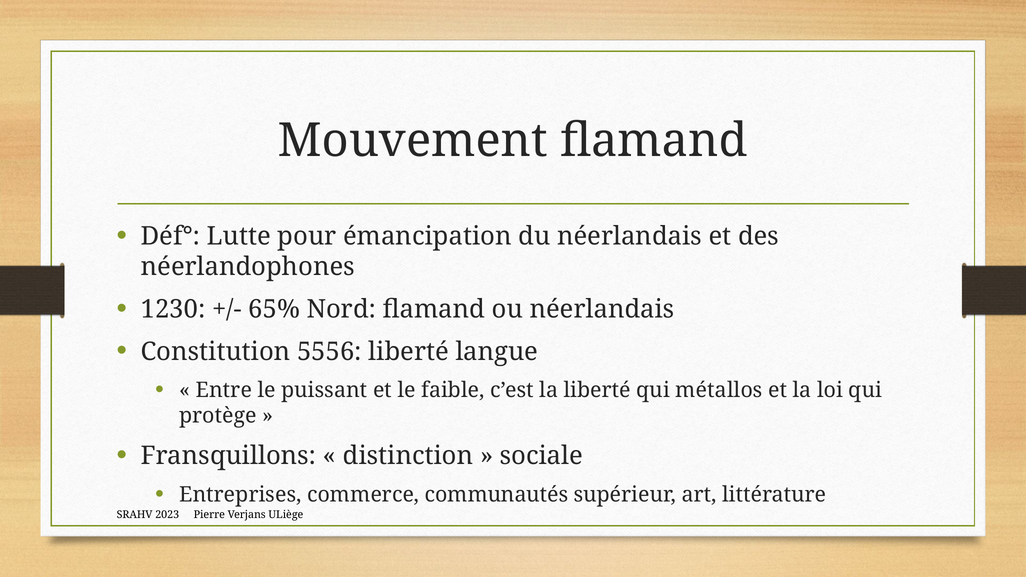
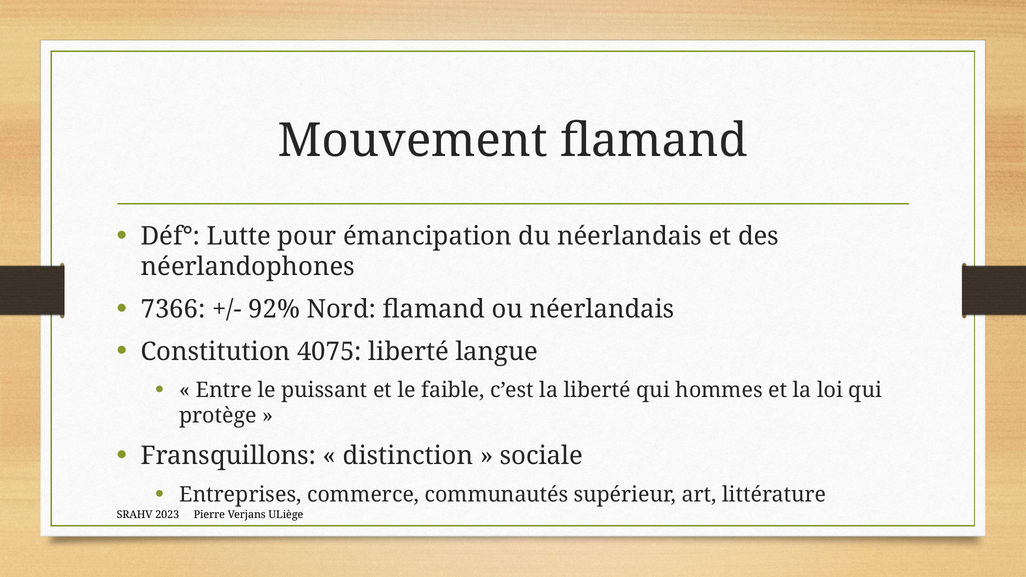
1230: 1230 -> 7366
65%: 65% -> 92%
5556: 5556 -> 4075
métallos: métallos -> hommes
